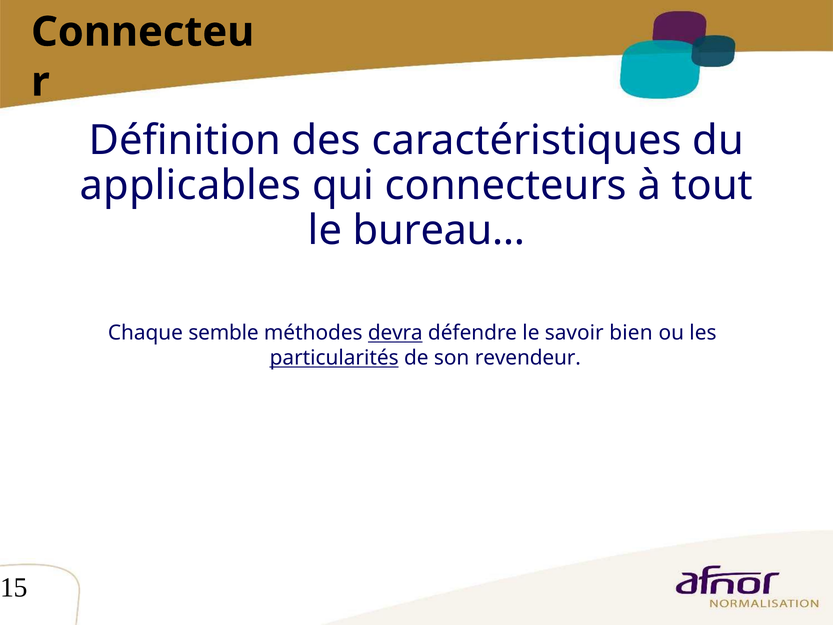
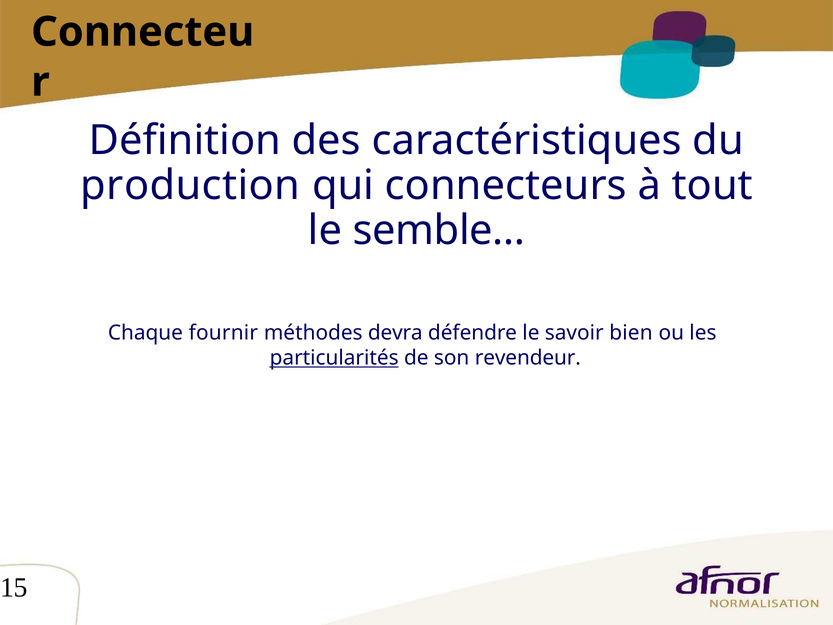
applicables: applicables -> production
bureau…: bureau… -> semble…
semble: semble -> fournir
devra underline: present -> none
